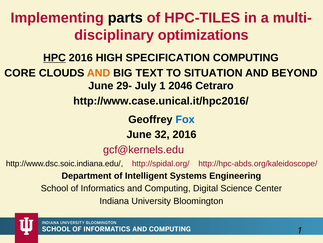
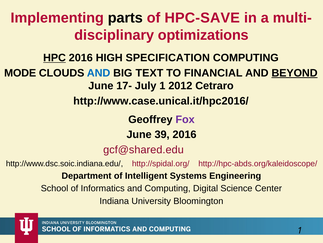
HPC-TILES: HPC-TILES -> HPC-SAVE
CORE: CORE -> MODE
AND at (99, 73) colour: orange -> blue
SITUATION: SITUATION -> FINANCIAL
BEYOND underline: none -> present
29-: 29- -> 17-
2046: 2046 -> 2012
Fox colour: blue -> purple
32: 32 -> 39
gcf@kernels.edu: gcf@kernels.edu -> gcf@shared.edu
